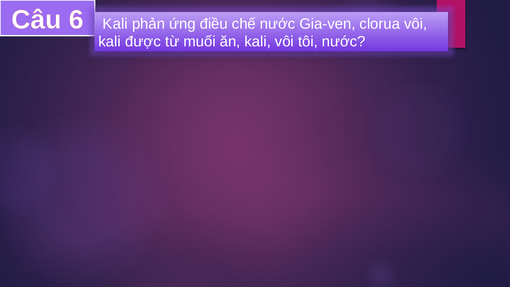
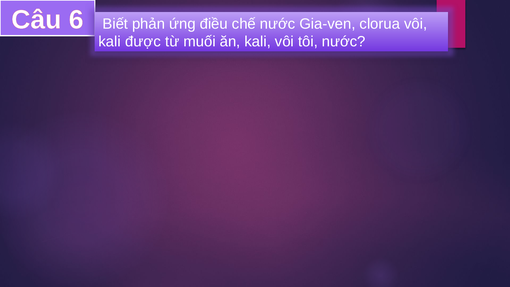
6 Kali: Kali -> Biết
